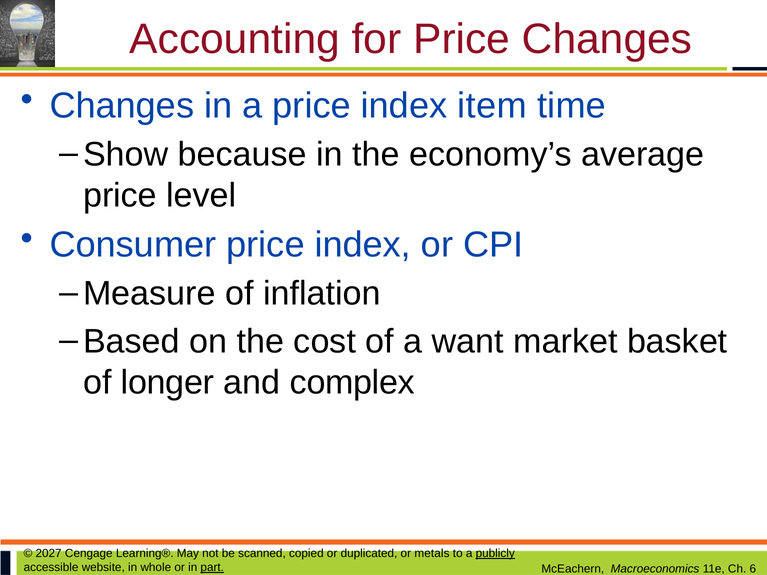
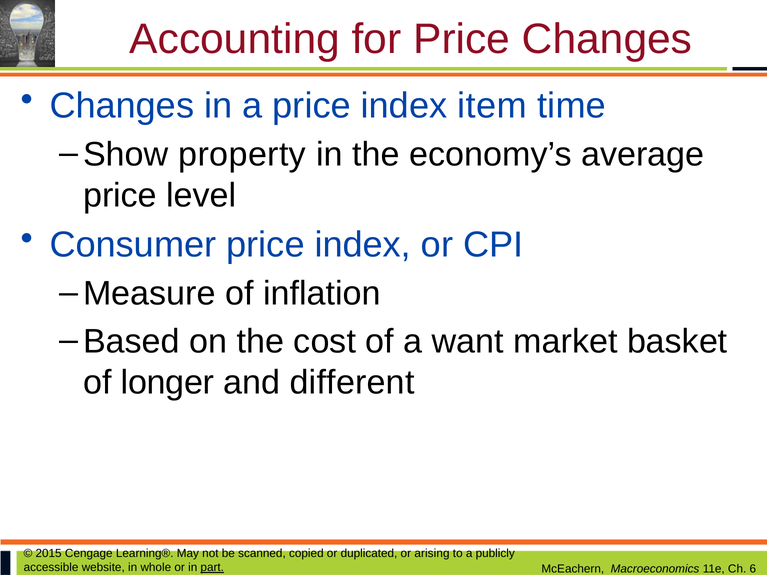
because: because -> property
complex: complex -> different
2027: 2027 -> 2015
metals: metals -> arising
publicly underline: present -> none
